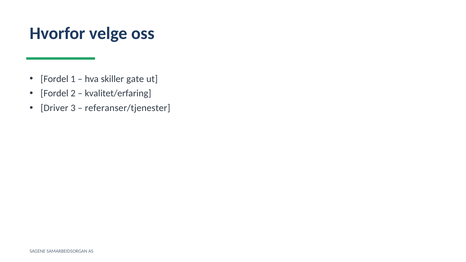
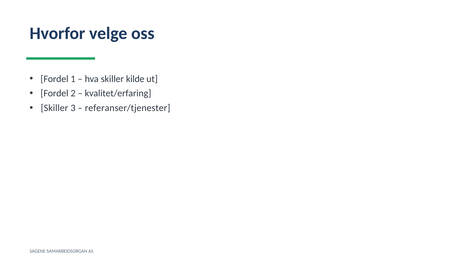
gate: gate -> kilde
Driver at (54, 108): Driver -> Skiller
